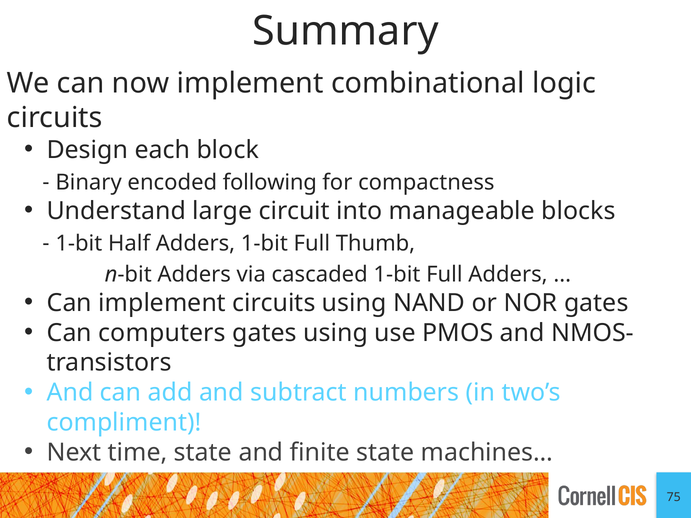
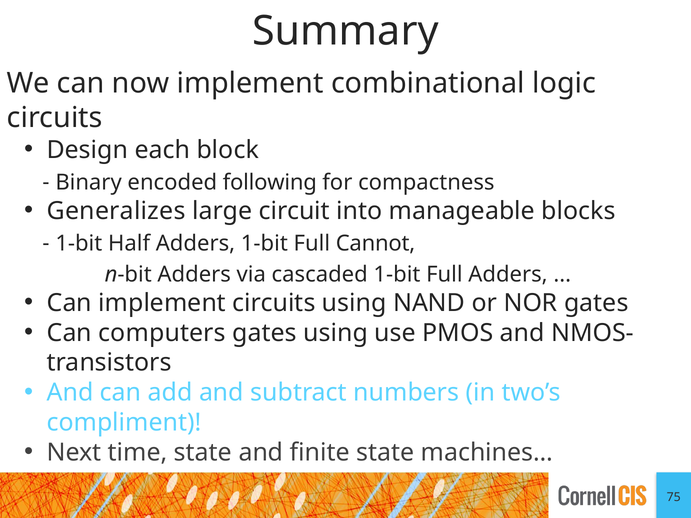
Understand: Understand -> Generalizes
Thumb: Thumb -> Cannot
